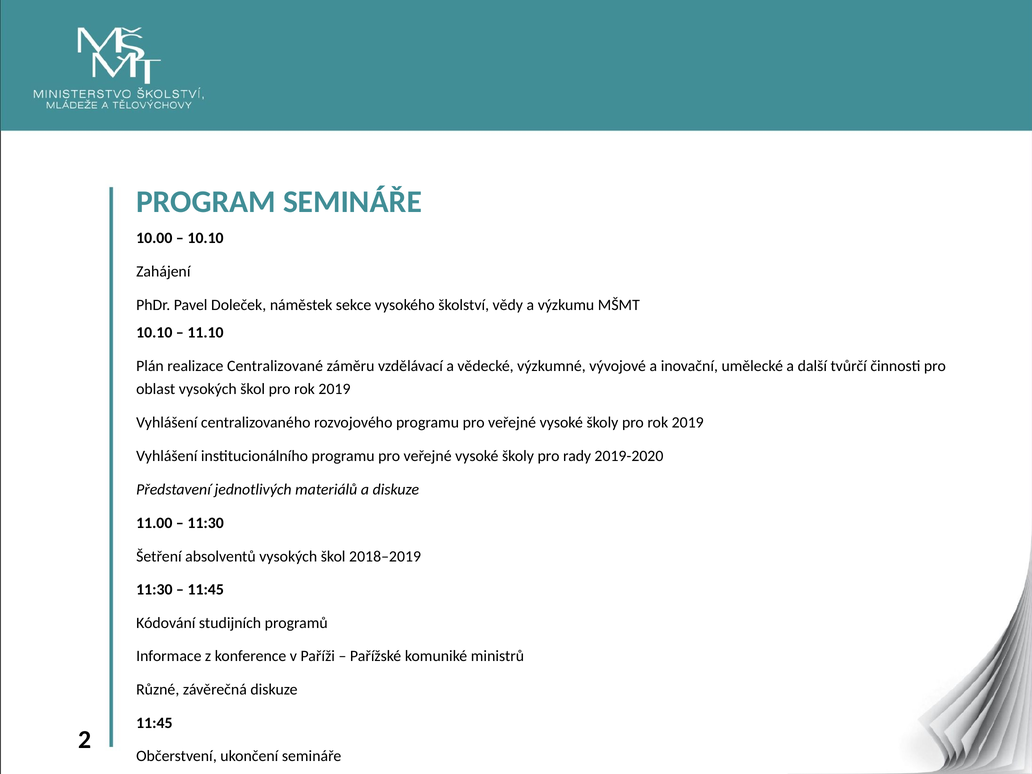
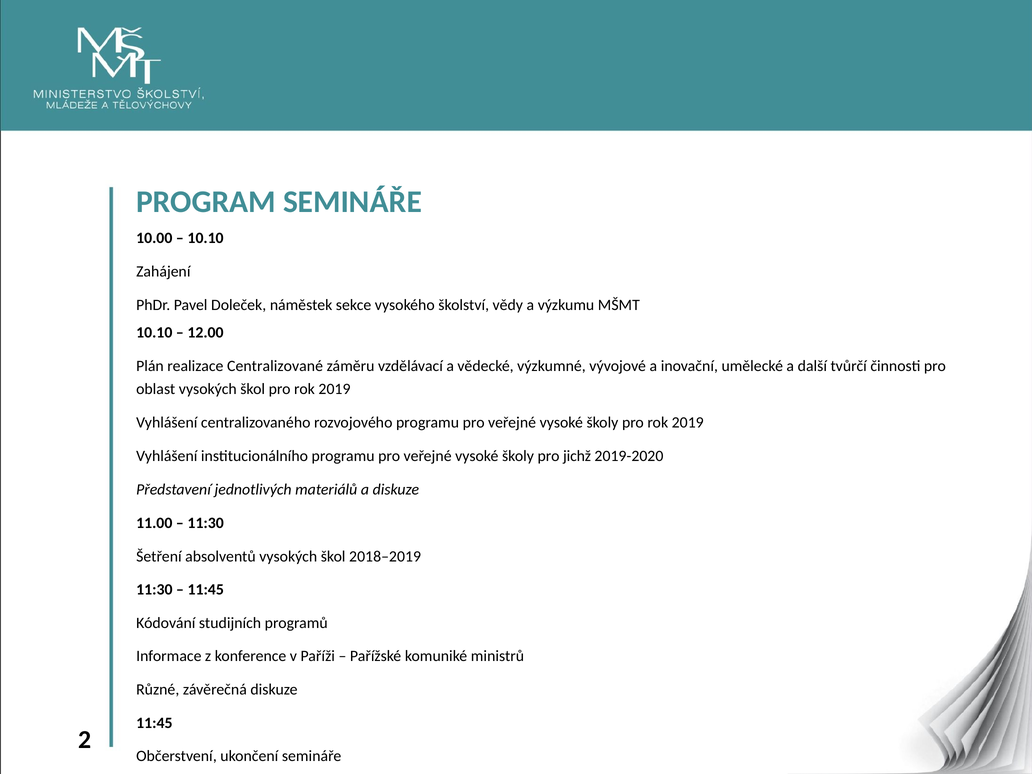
11.10: 11.10 -> 12.00
rady: rady -> jichž
